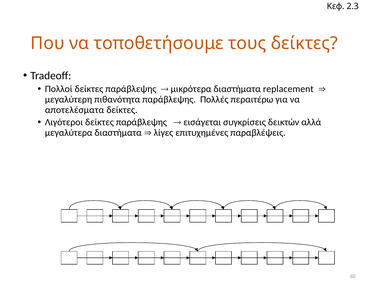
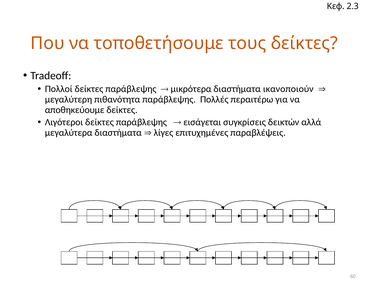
replacement: replacement -> ικανοποιούν
αποτελέσματα: αποτελέσματα -> αποθηκεύουμε
